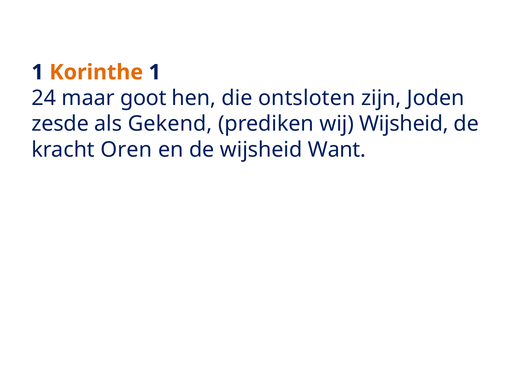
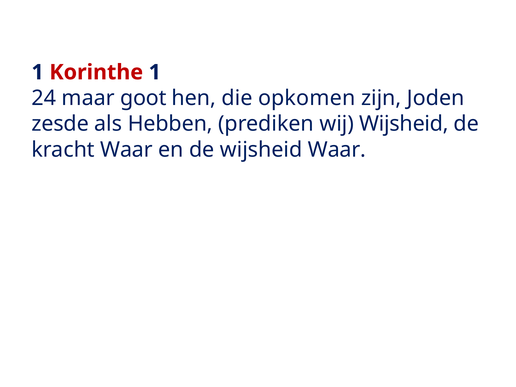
Korinthe colour: orange -> red
ontsloten: ontsloten -> opkomen
Gekend: Gekend -> Hebben
kracht Oren: Oren -> Waar
wijsheid Want: Want -> Waar
